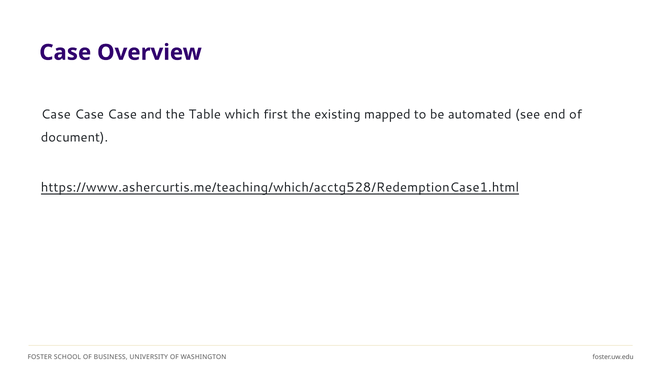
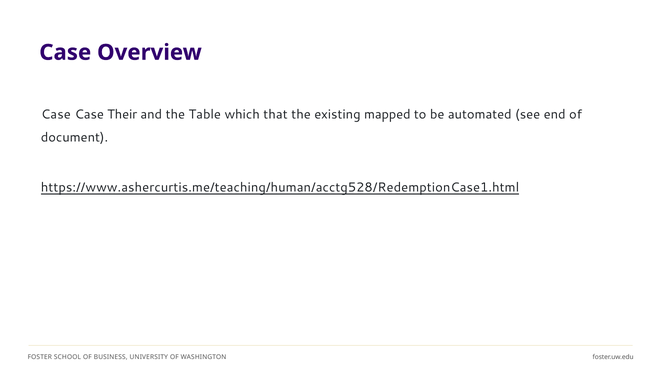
Case at (122, 114): Case -> Their
first: first -> that
https://www.ashercurtis.me/teaching/which/acctg528/RedemptionCase1.html: https://www.ashercurtis.me/teaching/which/acctg528/RedemptionCase1.html -> https://www.ashercurtis.me/teaching/human/acctg528/RedemptionCase1.html
